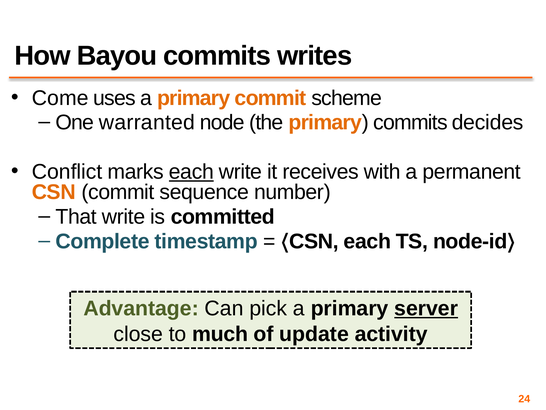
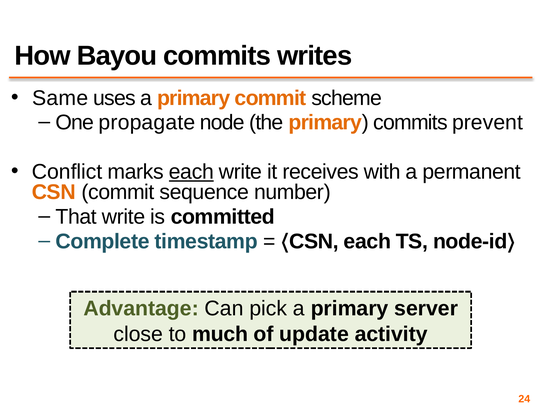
Come: Come -> Same
warranted: warranted -> propagate
decides: decides -> prevent
server underline: present -> none
